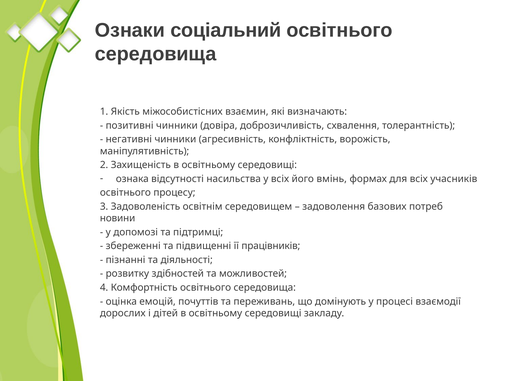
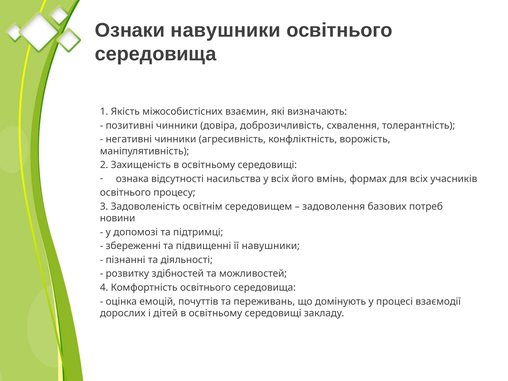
Ознаки соціальний: соціальний -> навушники
її працівників: працівників -> навушники
